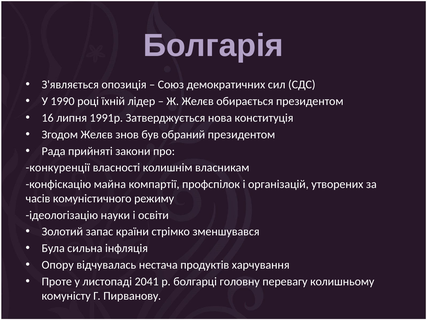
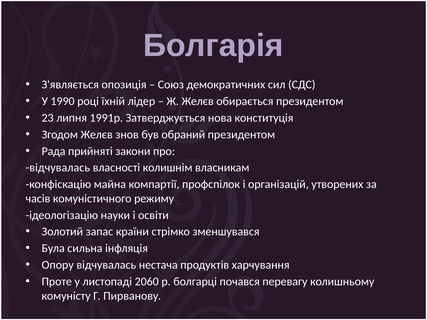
16: 16 -> 23
конкуренції at (58, 168): конкуренції -> відчувалась
2041: 2041 -> 2060
головну: головну -> почався
